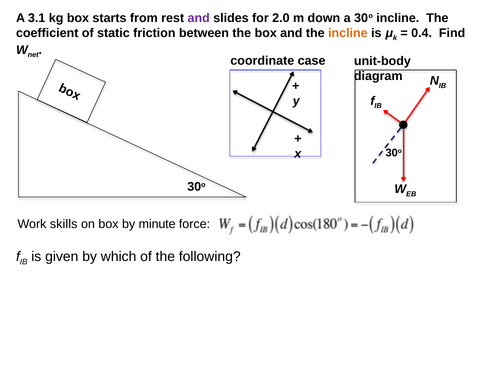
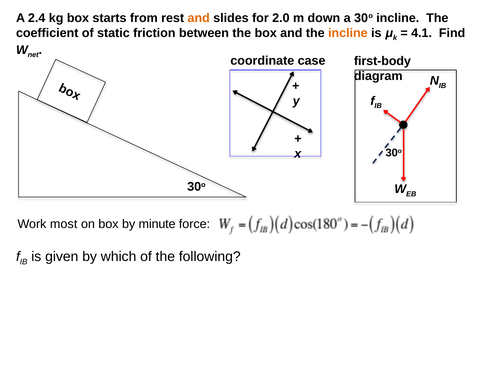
3.1: 3.1 -> 2.4
and at (199, 18) colour: purple -> orange
0.4: 0.4 -> 4.1
unit-body: unit-body -> first-body
skills: skills -> most
